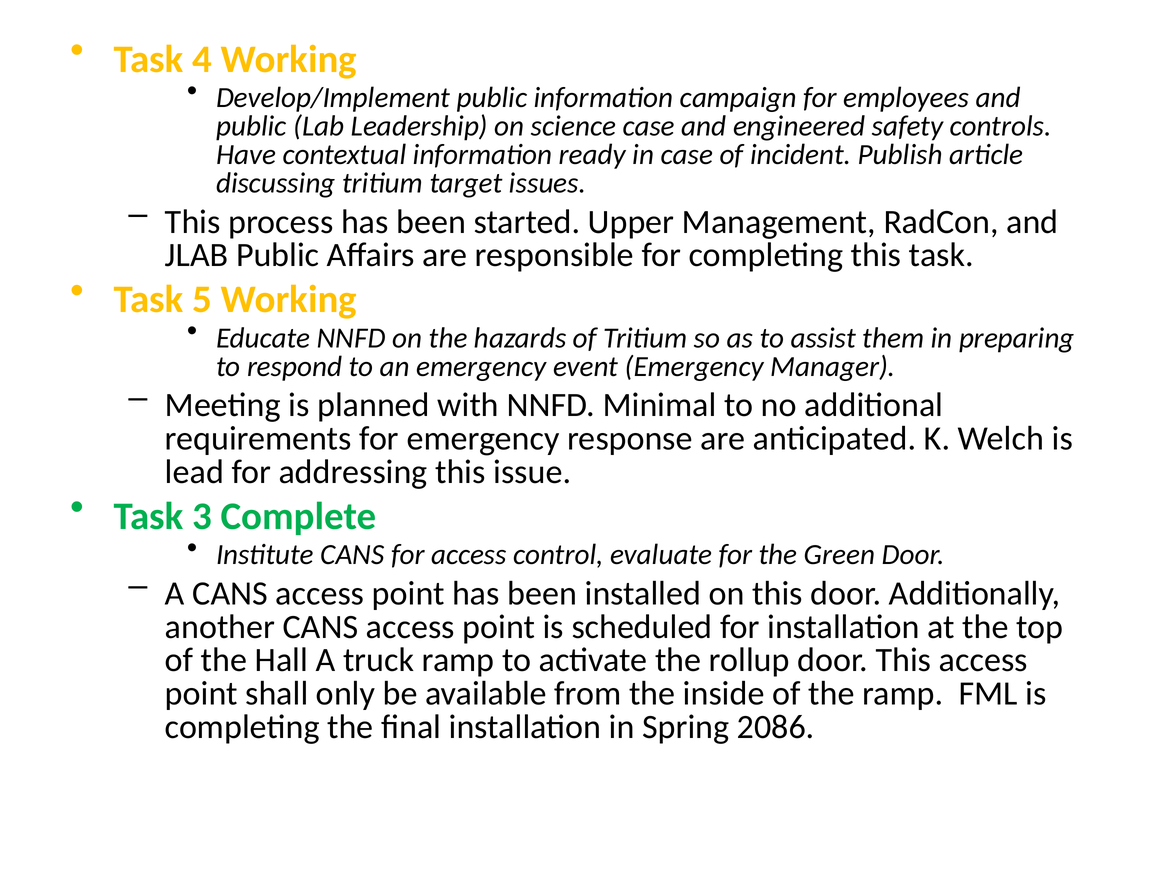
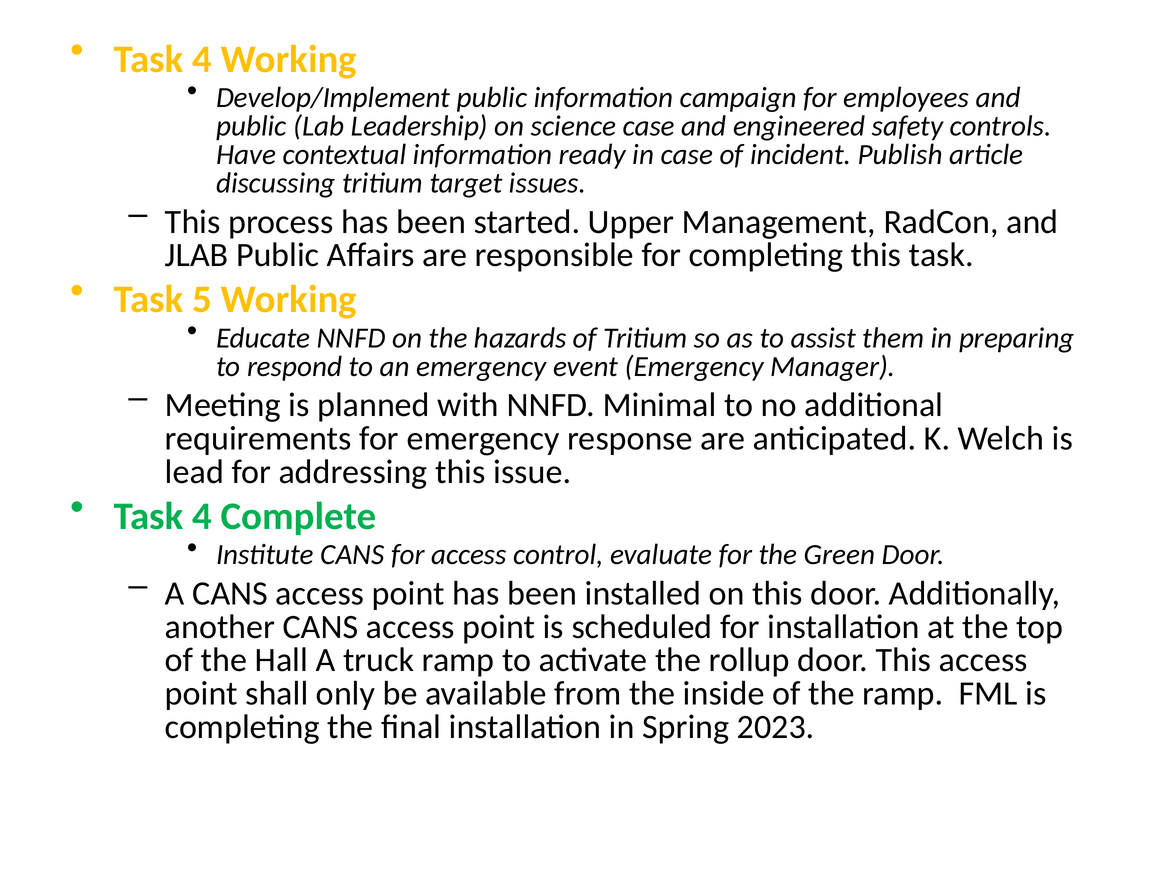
3 at (202, 516): 3 -> 4
2086: 2086 -> 2023
